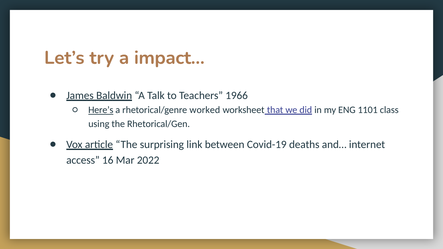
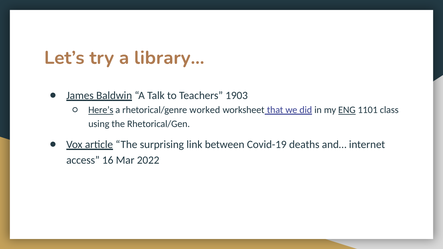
impact…: impact… -> library…
1966: 1966 -> 1903
ENG underline: none -> present
